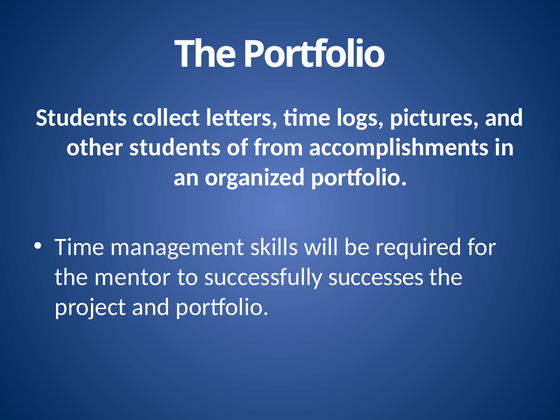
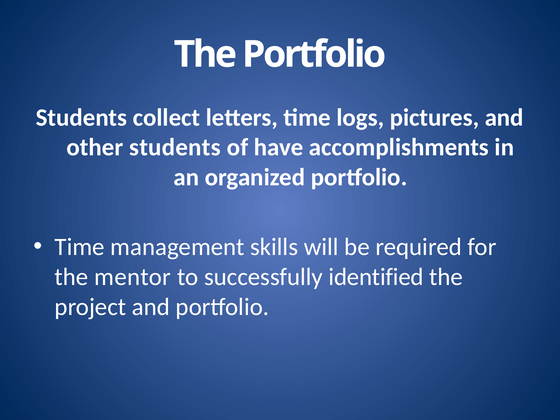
from: from -> have
successes: successes -> identified
